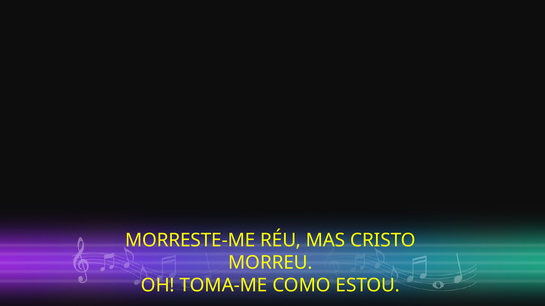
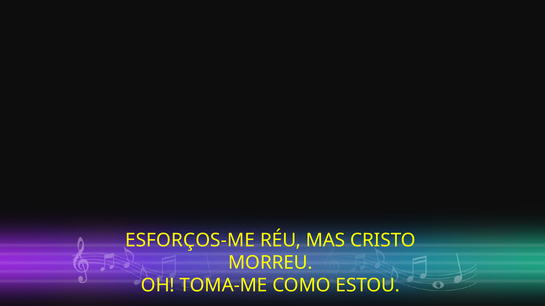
MORRESTE-ME: MORRESTE-ME -> ESFORÇOS-ME
